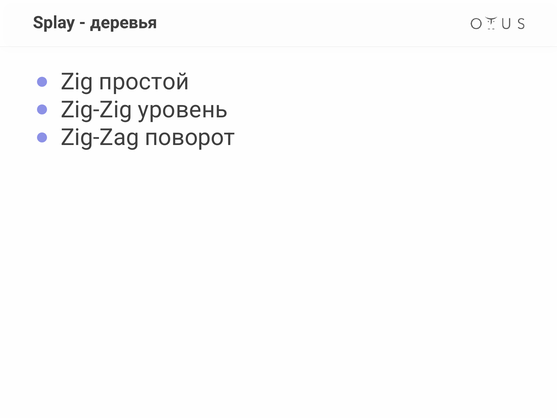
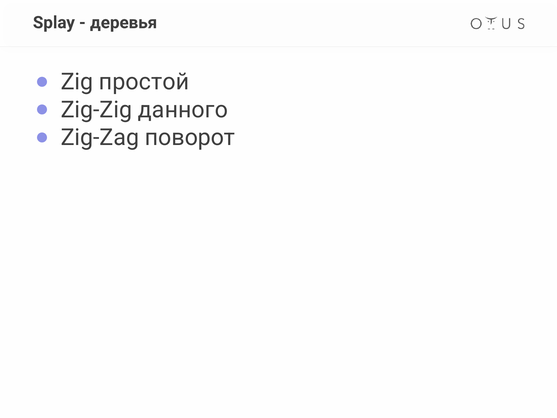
уровень: уровень -> данного
